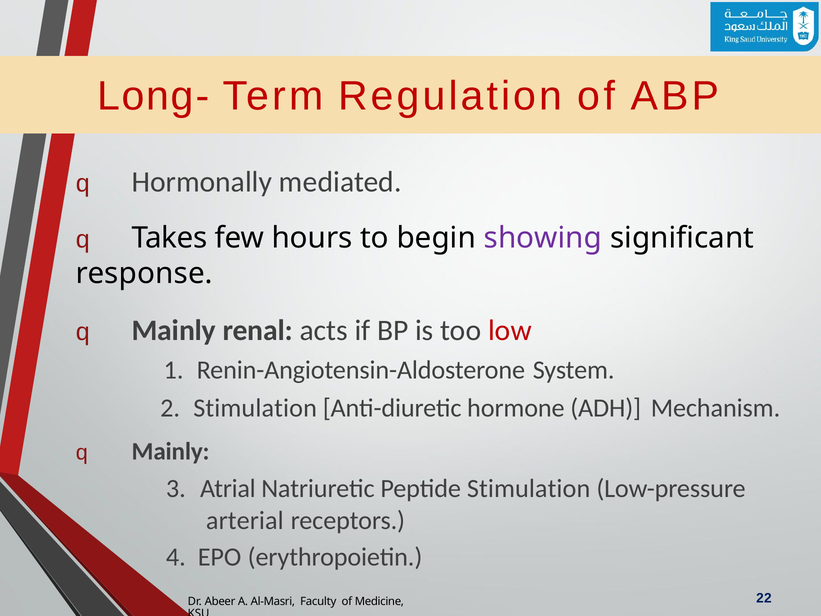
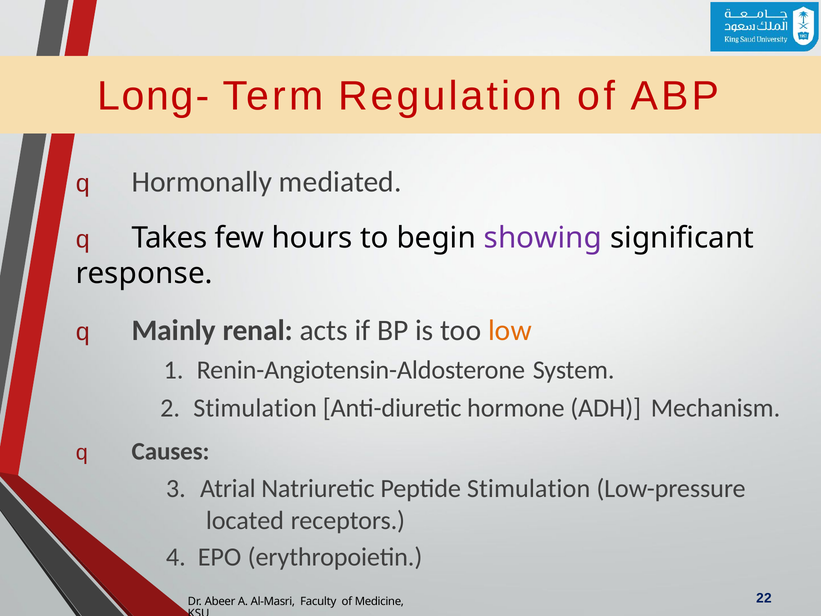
low colour: red -> orange
Mainly at (171, 451): Mainly -> Causes
arterial: arterial -> located
